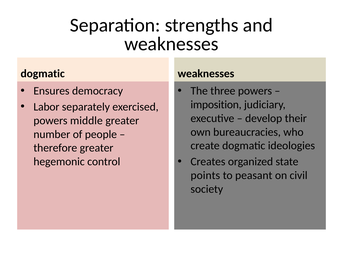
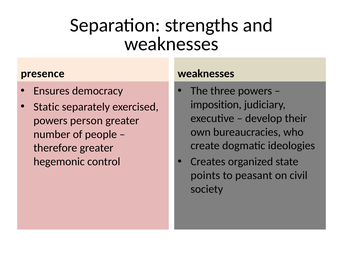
dogmatic at (43, 74): dogmatic -> presence
Labor: Labor -> Static
middle: middle -> person
